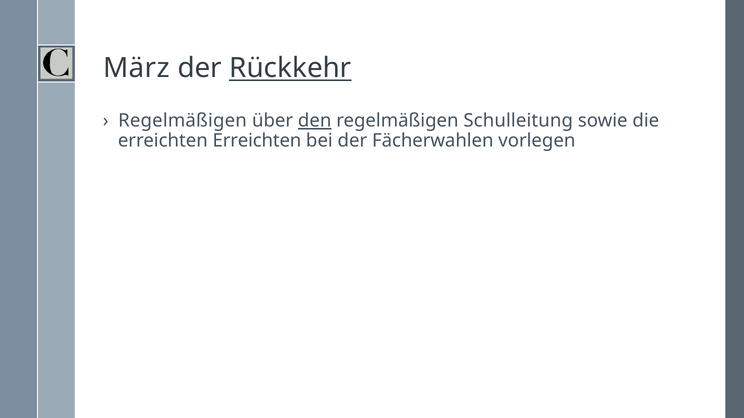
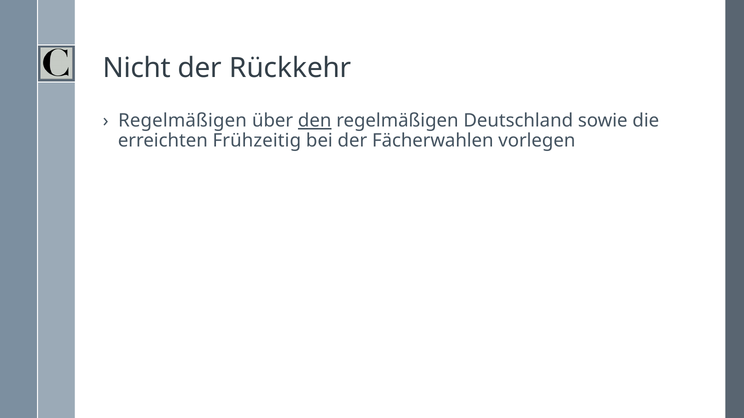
März: März -> Nicht
Rückkehr underline: present -> none
Schulleitung: Schulleitung -> Deutschland
erreichten Erreichten: Erreichten -> Frühzeitig
